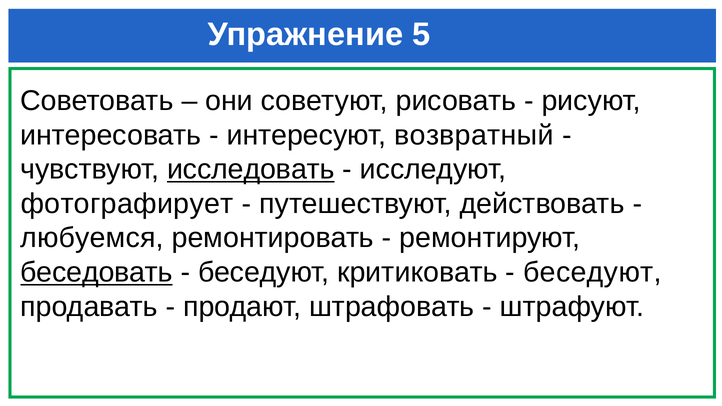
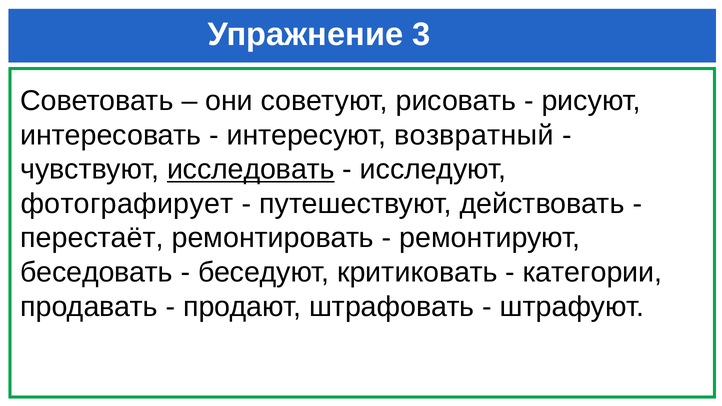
5: 5 -> 3
любуемся: любуемся -> перестаёт
беседовать underline: present -> none
беседуют at (592, 273): беседуют -> категории
